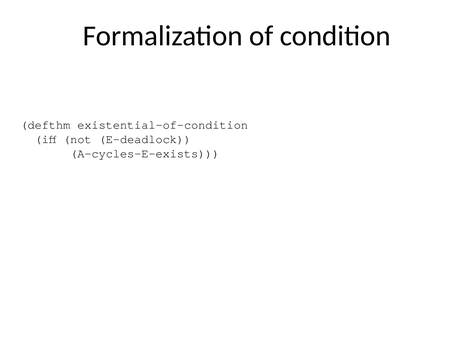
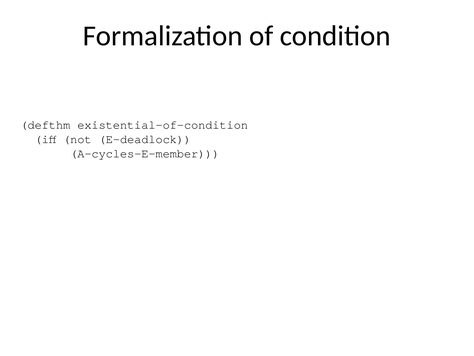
A-cycles-E-exists: A-cycles-E-exists -> A-cycles-E-member
